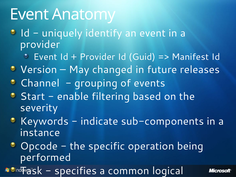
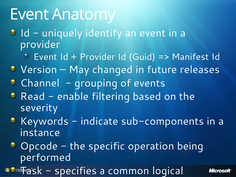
Start: Start -> Read
